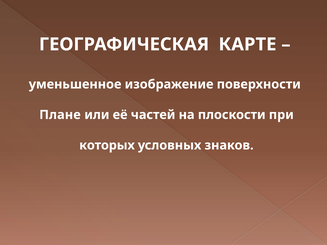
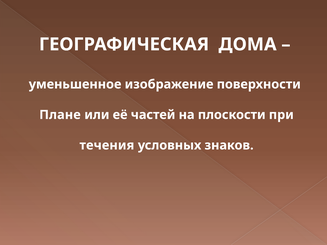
КАРТЕ: КАРТЕ -> ДОМА
которых: которых -> течения
